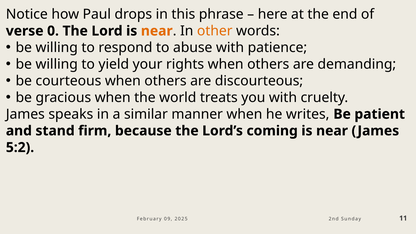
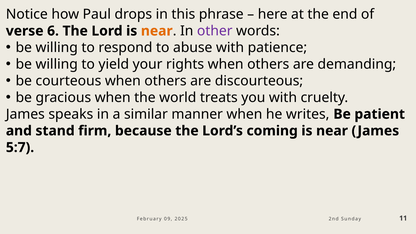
0: 0 -> 6
other colour: orange -> purple
5:2: 5:2 -> 5:7
